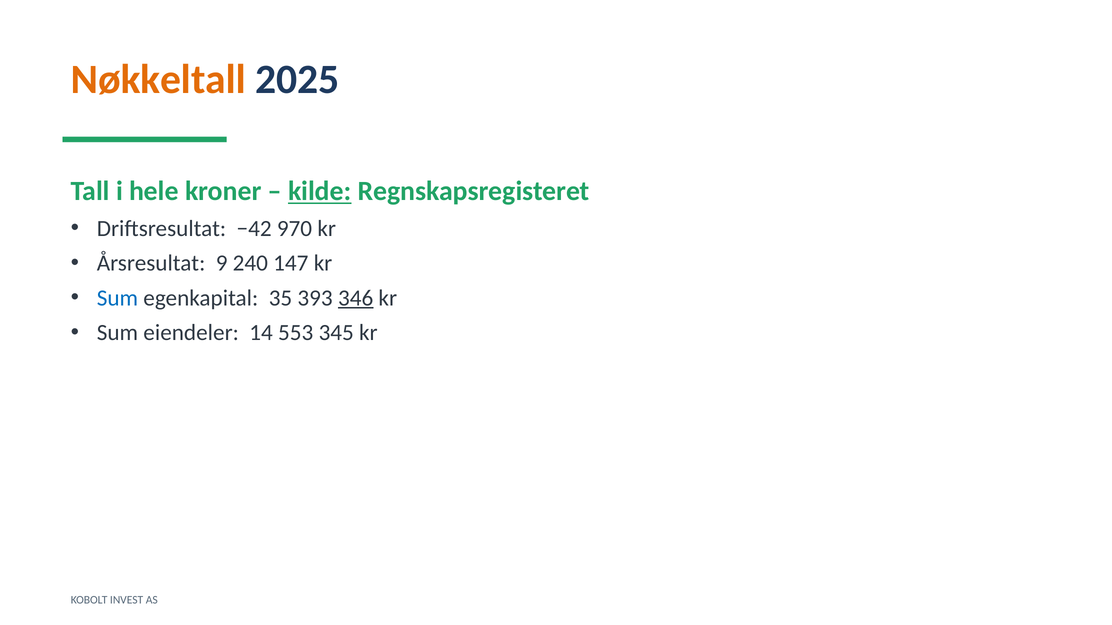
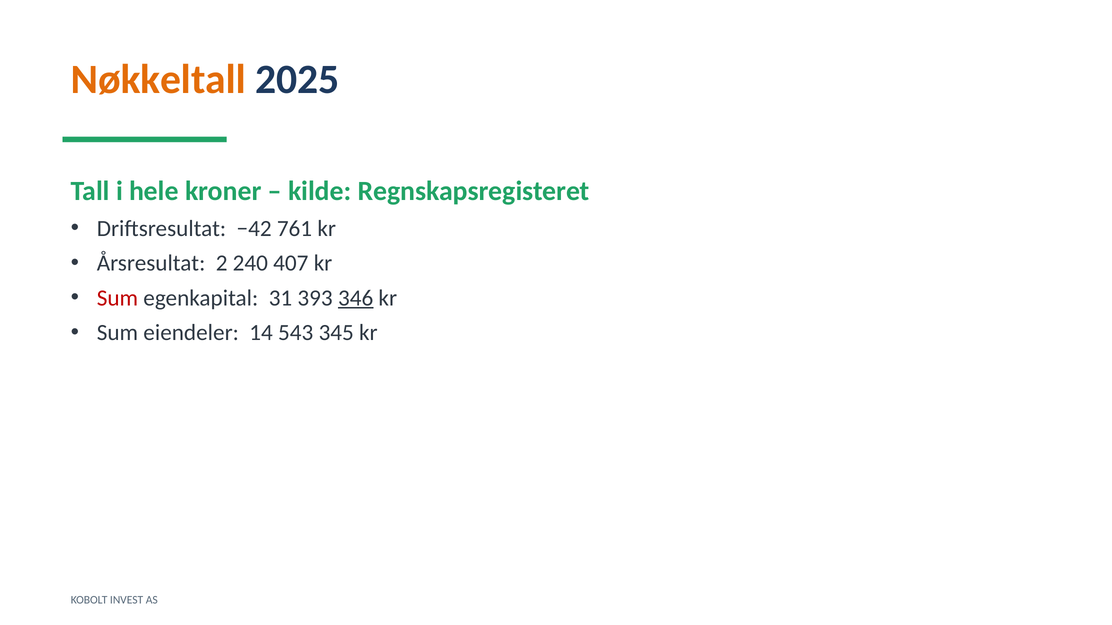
kilde underline: present -> none
970: 970 -> 761
9: 9 -> 2
147: 147 -> 407
Sum at (117, 298) colour: blue -> red
35: 35 -> 31
553: 553 -> 543
